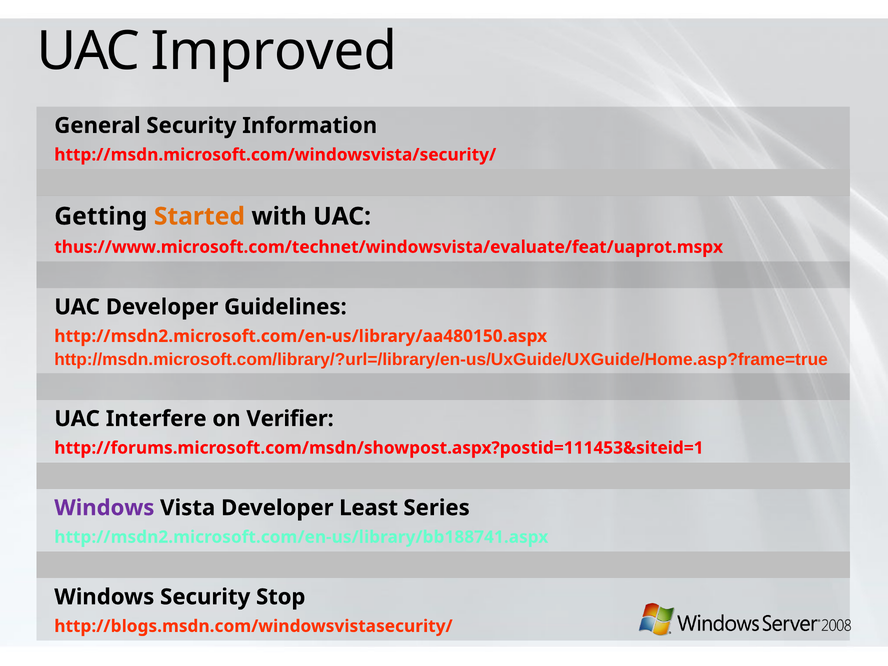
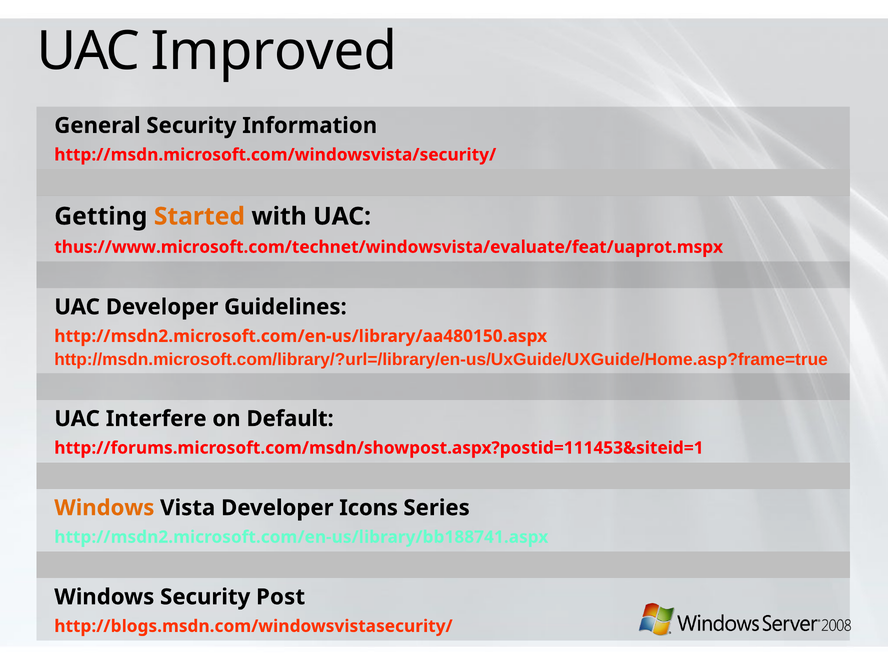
Verifier: Verifier -> Default
Windows at (104, 508) colour: purple -> orange
Least: Least -> Icons
Stop: Stop -> Post
